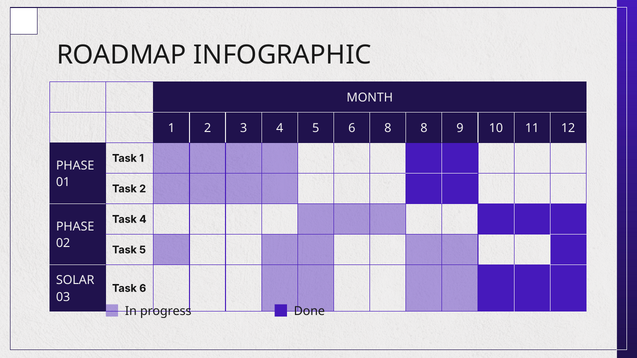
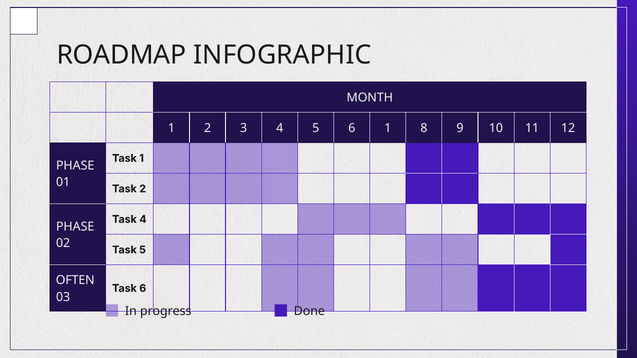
6 8: 8 -> 1
SOLAR: SOLAR -> OFTEN
